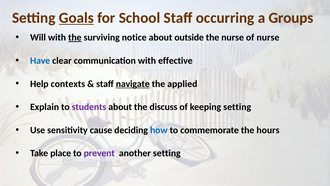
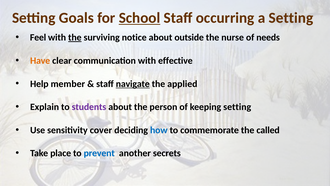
Goals underline: present -> none
School underline: none -> present
a Groups: Groups -> Setting
Will: Will -> Feel
of nurse: nurse -> needs
Have colour: blue -> orange
contexts: contexts -> member
discuss: discuss -> person
cause: cause -> cover
hours: hours -> called
prevent colour: purple -> blue
another setting: setting -> secrets
